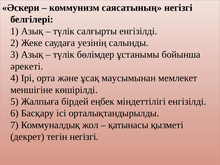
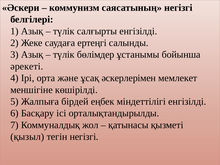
уезінің: уезінің -> ертеңгі
маусымынан: маусымынан -> әскерлерімен
декрет: декрет -> қызыл
